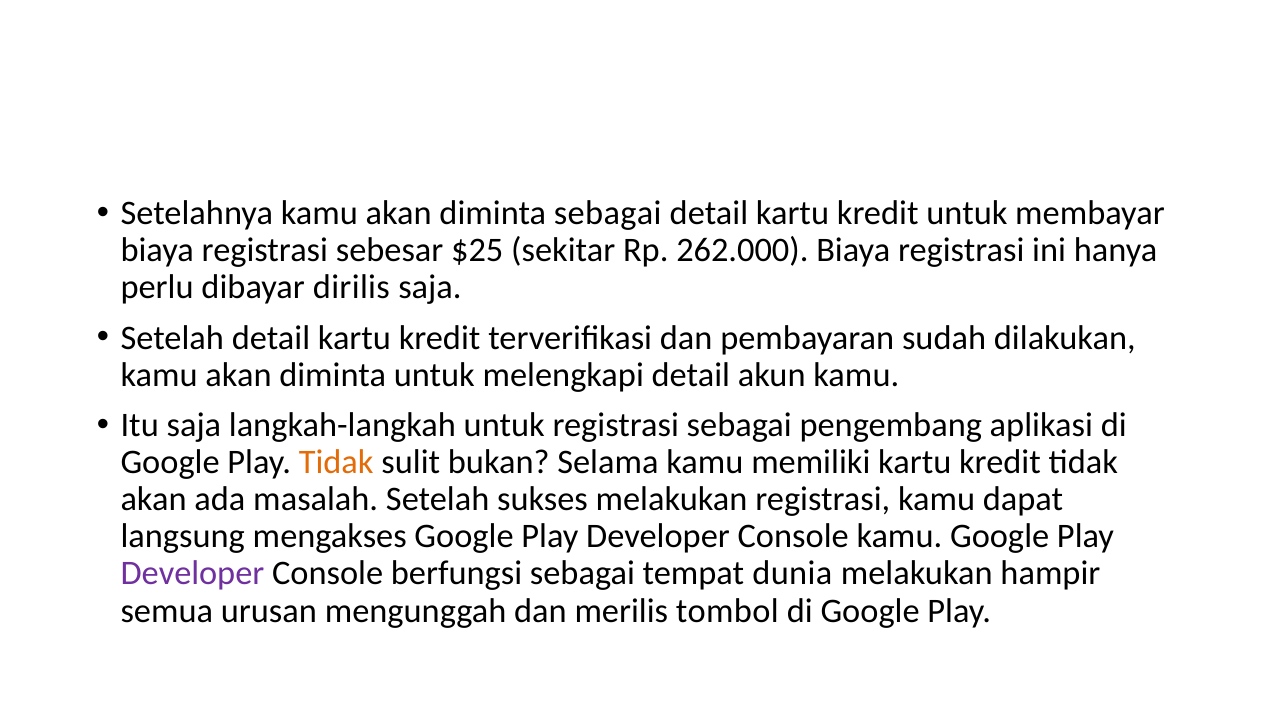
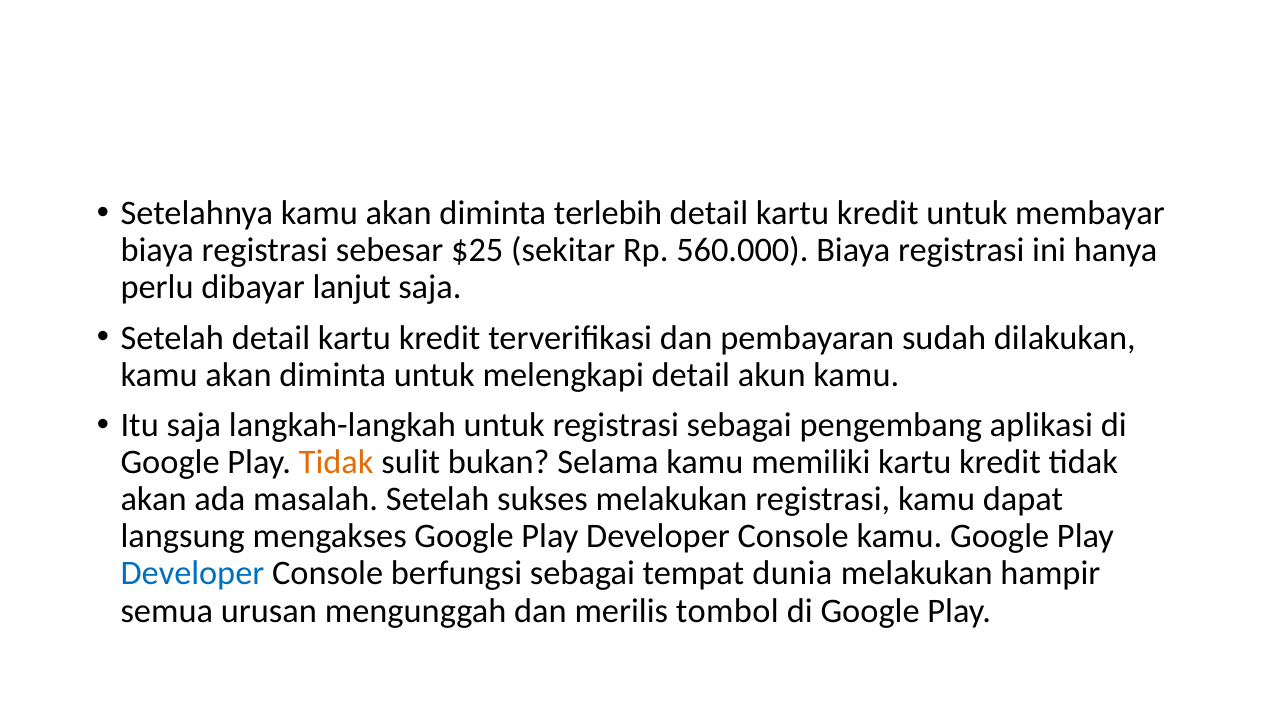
diminta sebagai: sebagai -> terlebih
262.000: 262.000 -> 560.000
dirilis: dirilis -> lanjut
Developer at (192, 574) colour: purple -> blue
